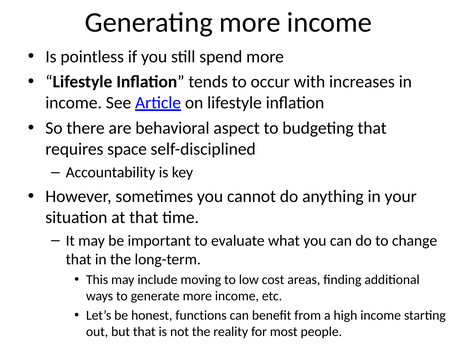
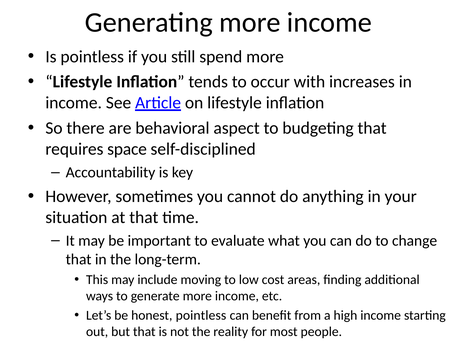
honest functions: functions -> pointless
